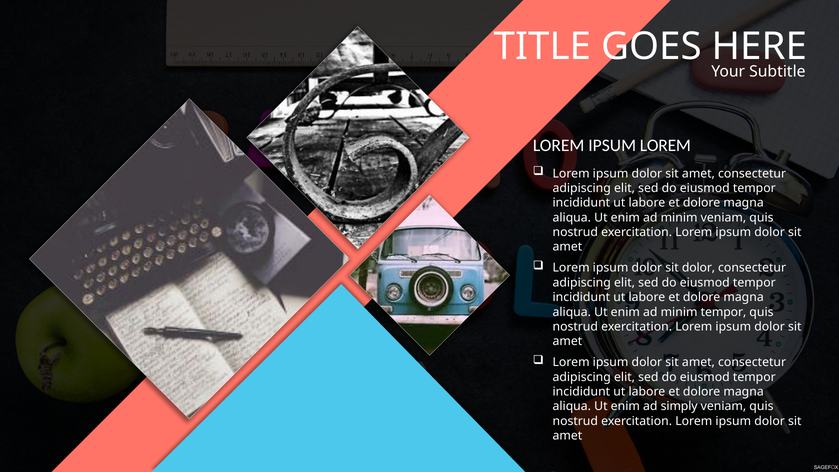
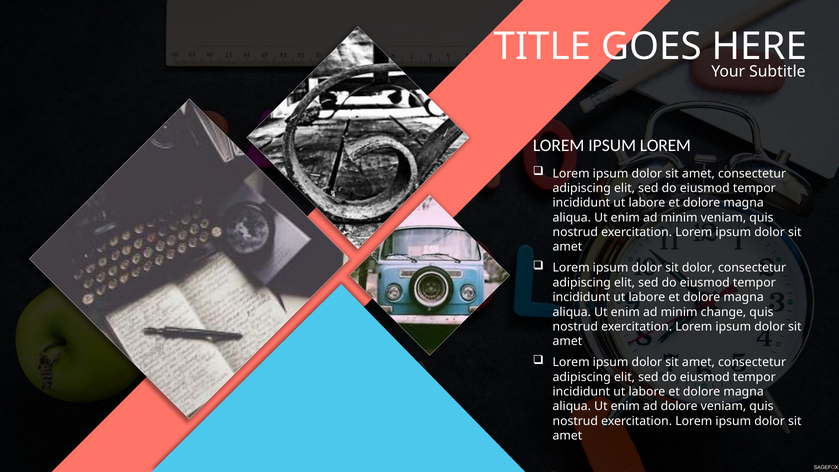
minim tempor: tempor -> change
ad simply: simply -> dolore
